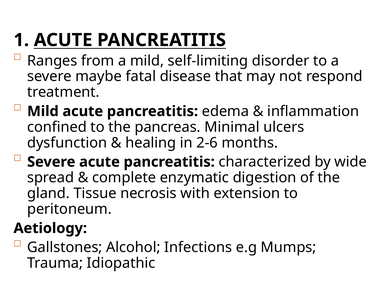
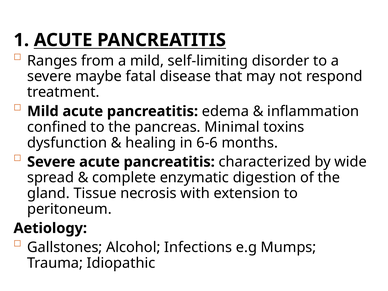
ulcers: ulcers -> toxins
2-6: 2-6 -> 6-6
